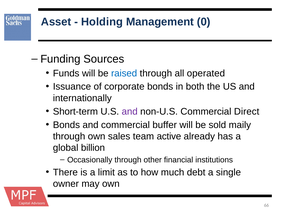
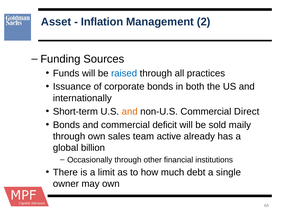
Holding: Holding -> Inflation
0: 0 -> 2
operated: operated -> practices
and at (130, 111) colour: purple -> orange
buffer: buffer -> deficit
